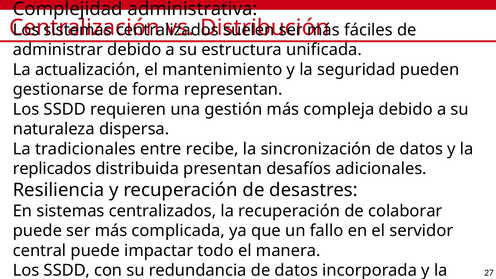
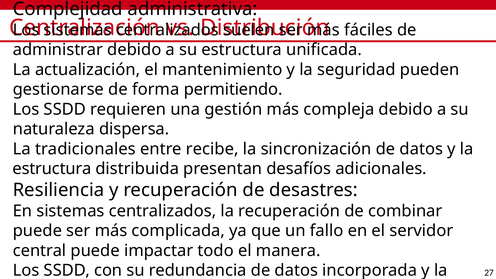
representan: representan -> permitiendo
replicados at (52, 169): replicados -> estructura
colaborar: colaborar -> combinar
